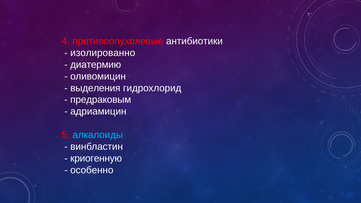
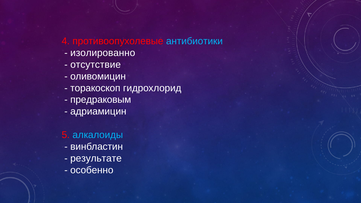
антибиотики colour: white -> light blue
диатермию: диатермию -> отсутствие
выделения: выделения -> торакоскоп
криогенную: криогенную -> результате
